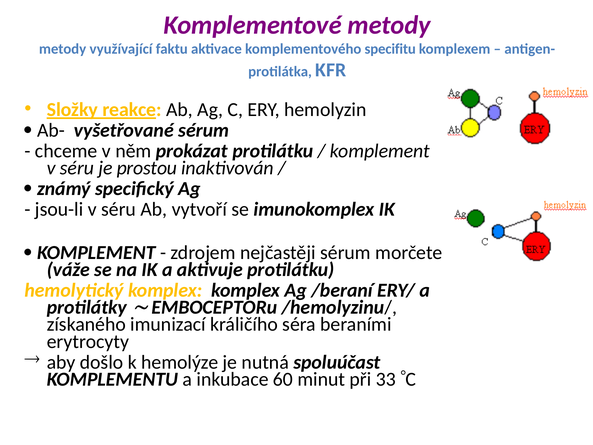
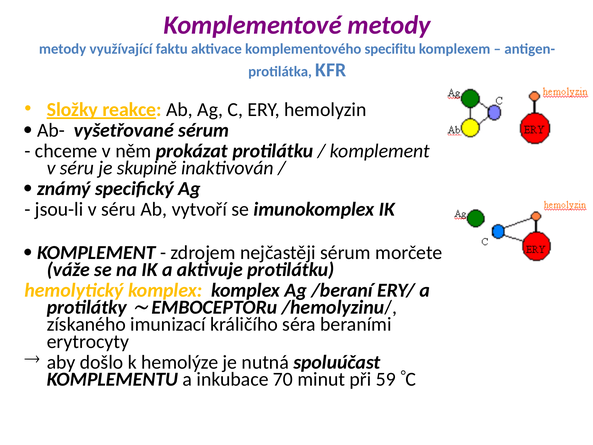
prostou: prostou -> skupině
60: 60 -> 70
33: 33 -> 59
